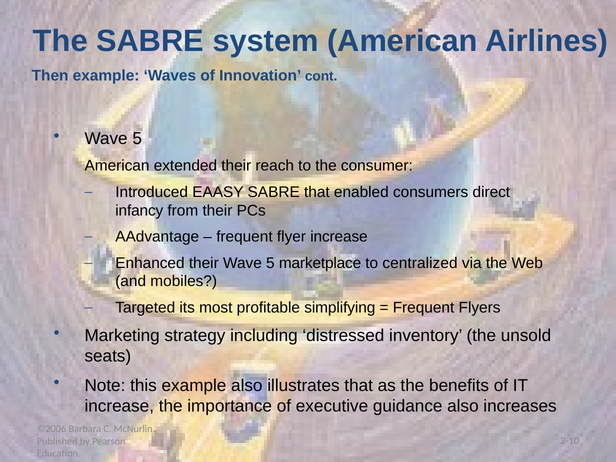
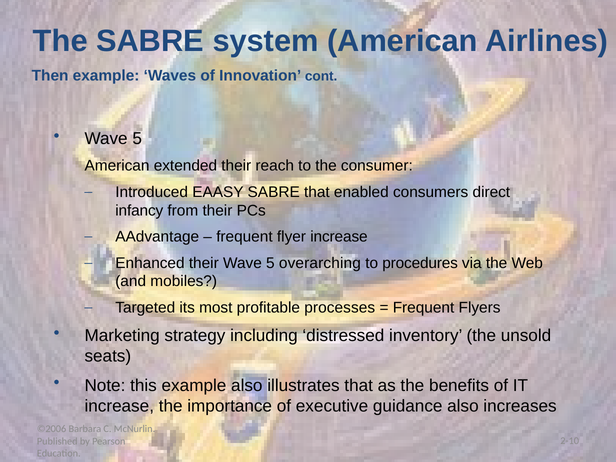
marketplace: marketplace -> overarching
centralized: centralized -> procedures
simplifying: simplifying -> processes
